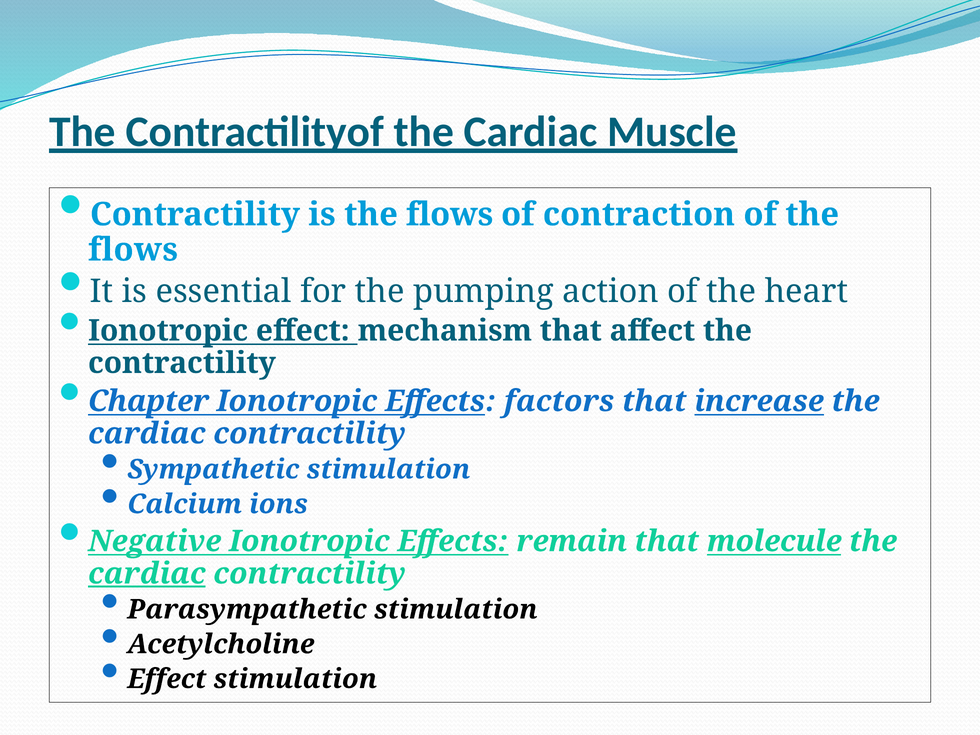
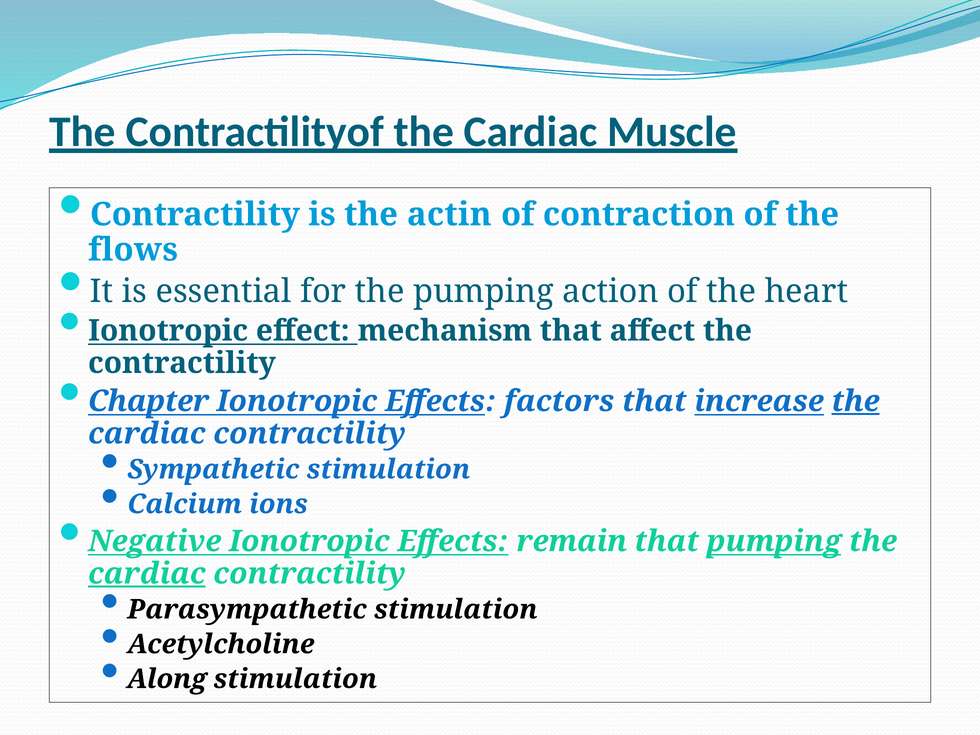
is the flows: flows -> actin
the at (856, 401) underline: none -> present
that molecule: molecule -> pumping
Effect at (167, 679): Effect -> Along
